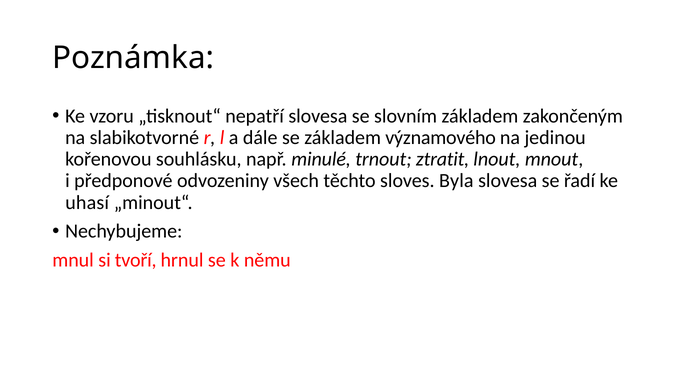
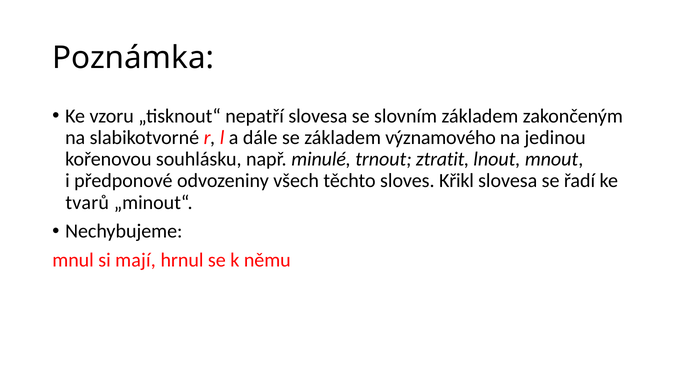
Byla: Byla -> Křikl
uhasí: uhasí -> tvarů
tvoří: tvoří -> mají
